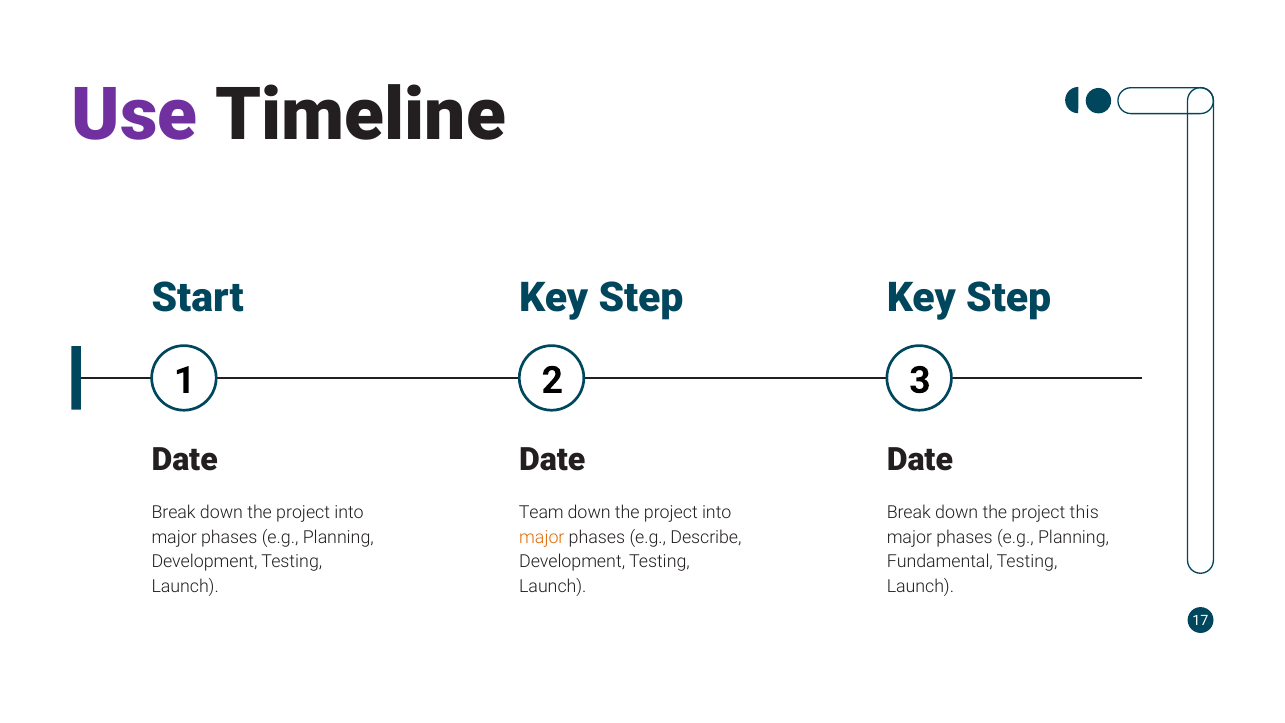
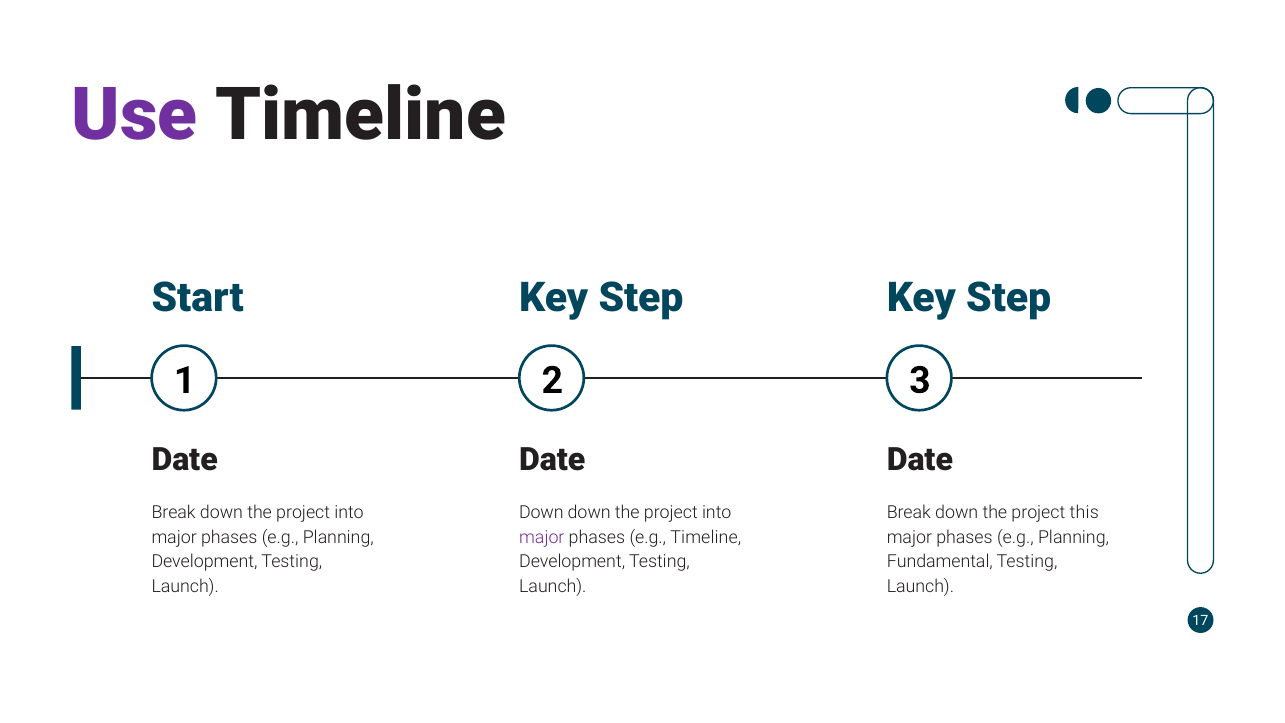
Team at (541, 513): Team -> Down
major at (542, 537) colour: orange -> purple
e.g Describe: Describe -> Timeline
